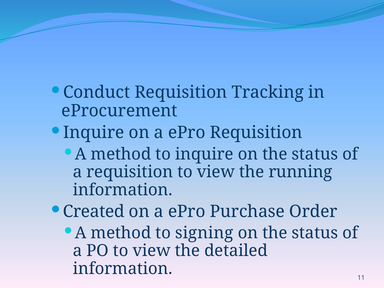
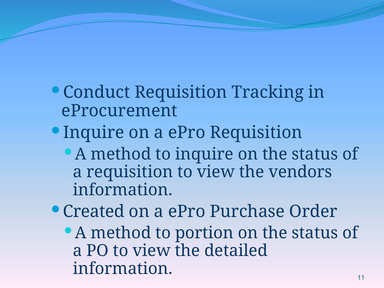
running: running -> vendors
signing: signing -> portion
